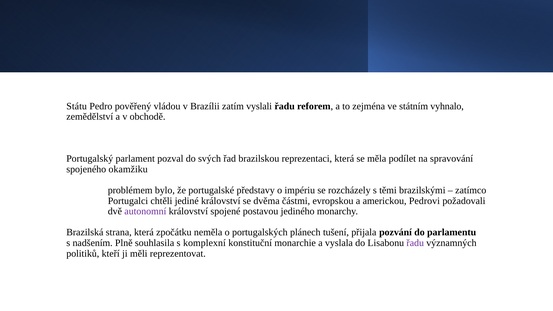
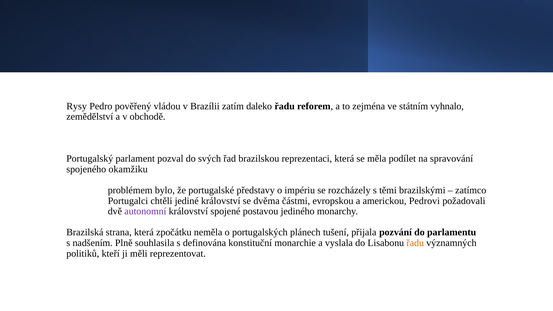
Státu: Státu -> Rysy
vyslali: vyslali -> daleko
komplexní: komplexní -> definována
řadu at (415, 243) colour: purple -> orange
